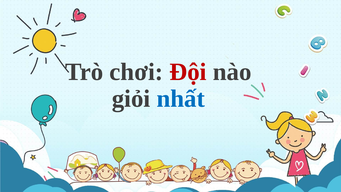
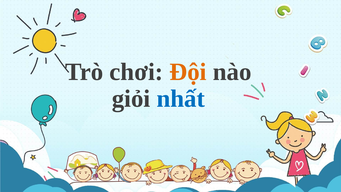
Đội colour: red -> orange
